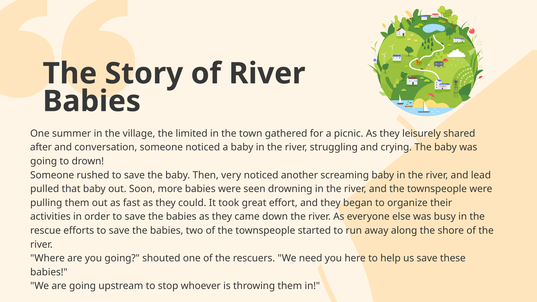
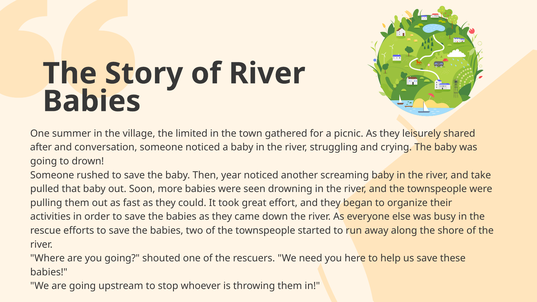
very: very -> year
lead: lead -> take
